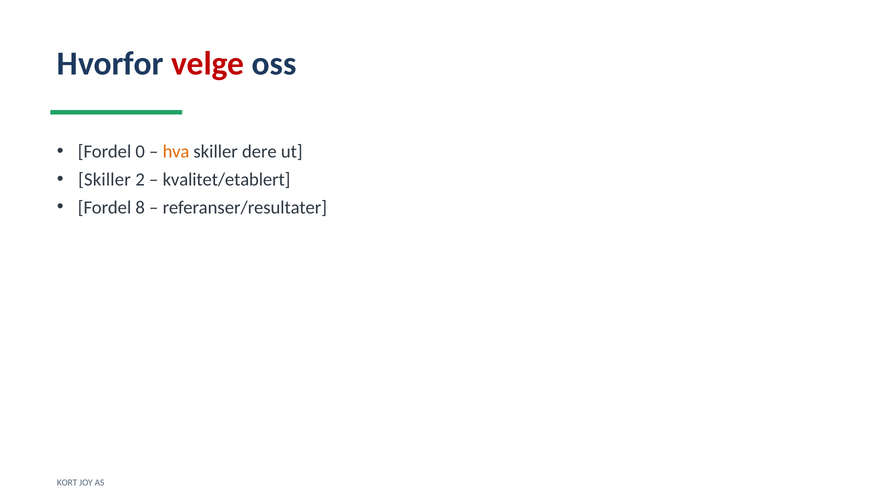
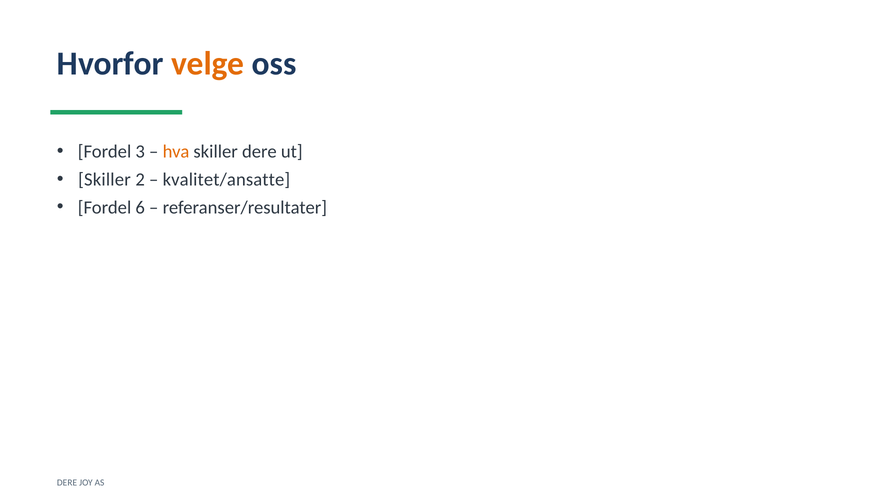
velge colour: red -> orange
0: 0 -> 3
kvalitet/etablert: kvalitet/etablert -> kvalitet/ansatte
8: 8 -> 6
KORT at (67, 483): KORT -> DERE
